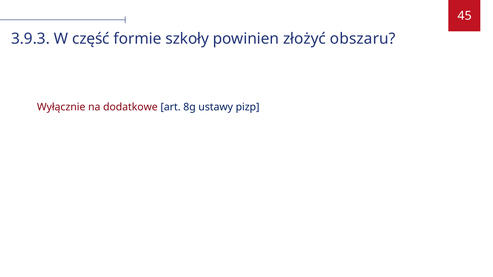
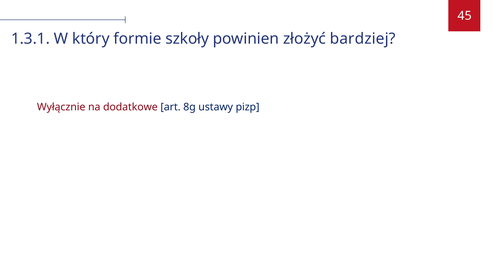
3.9.3: 3.9.3 -> 1.3.1
część: część -> który
obszaru: obszaru -> bardziej
